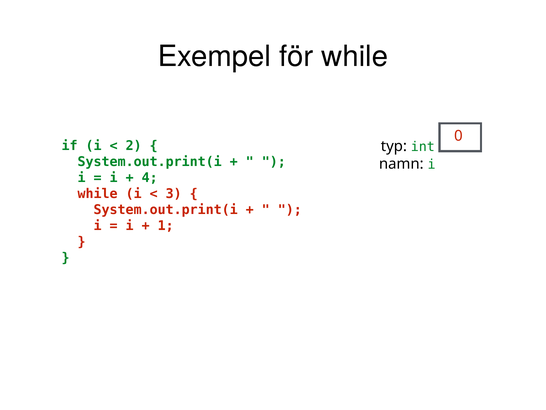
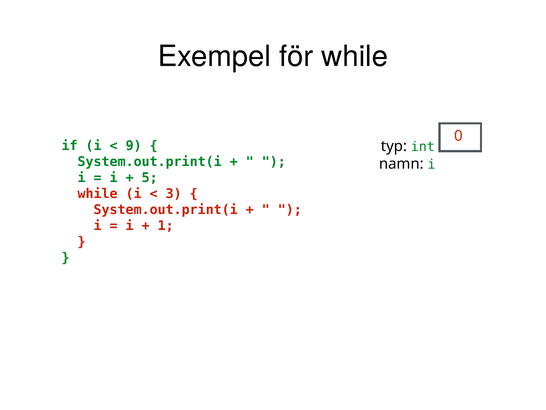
2: 2 -> 9
4: 4 -> 5
